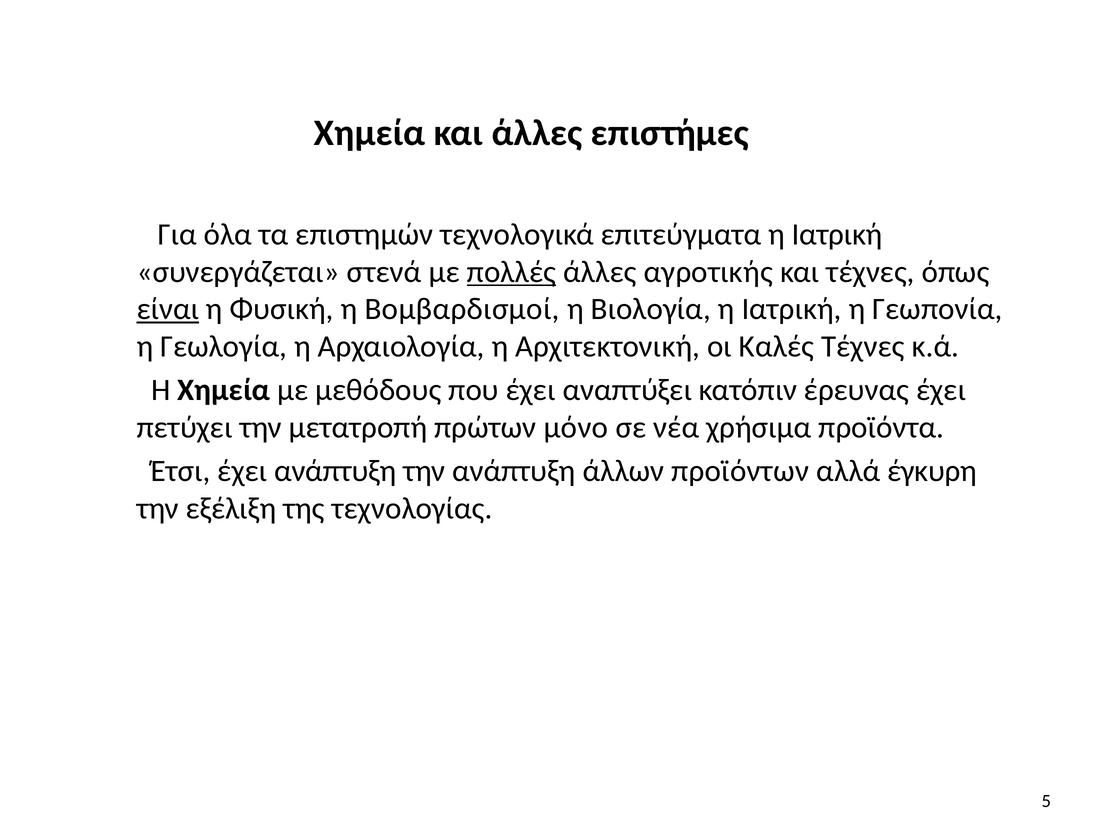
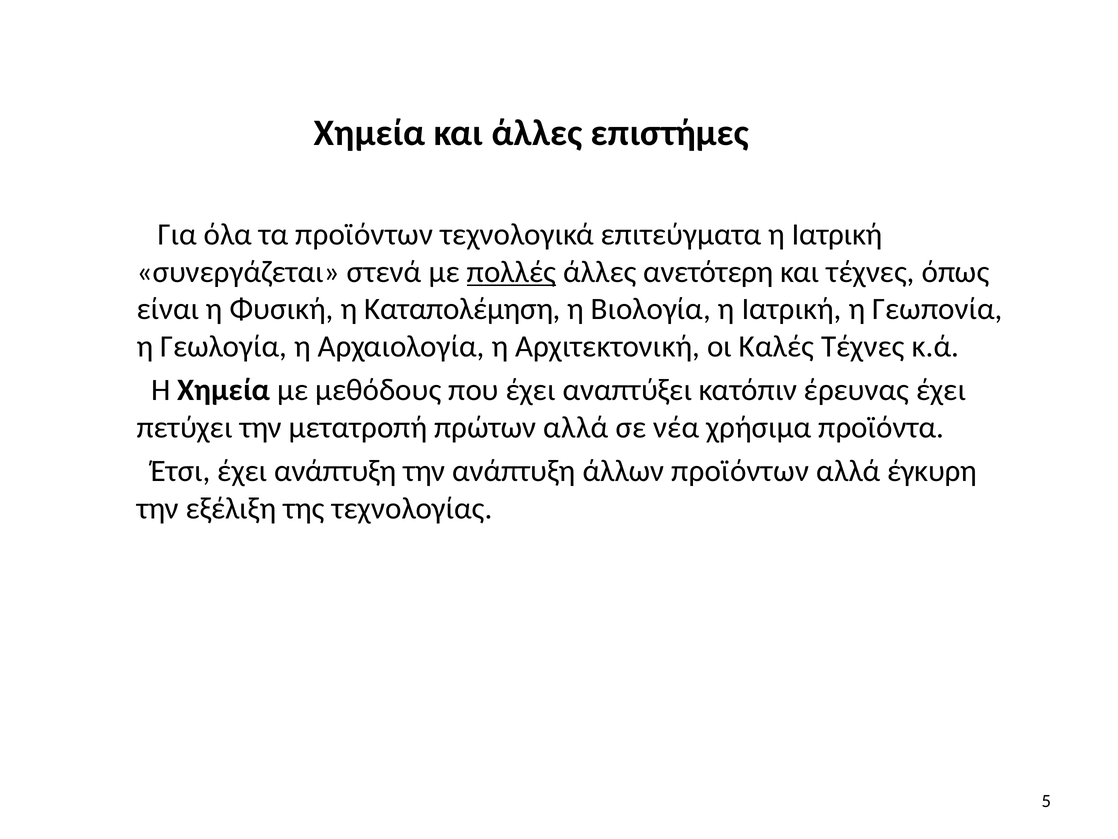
τα επιστημών: επιστημών -> προϊόντων
αγροτικής: αγροτικής -> ανετότερη
είναι underline: present -> none
Βομβαρδισμοί: Βομβαρδισμοί -> Καταπολέμηση
πρώτων μόνο: μόνο -> αλλά
